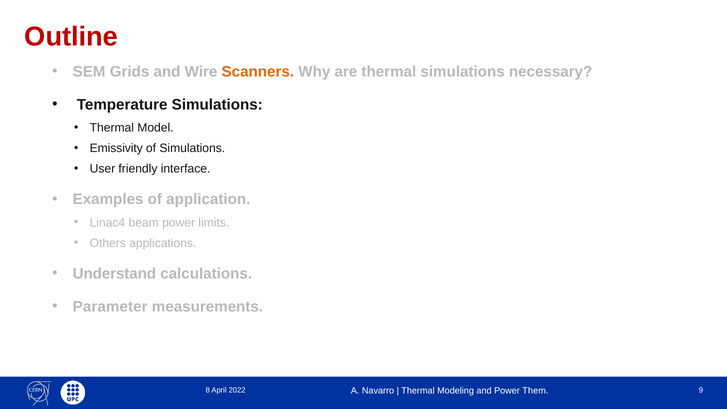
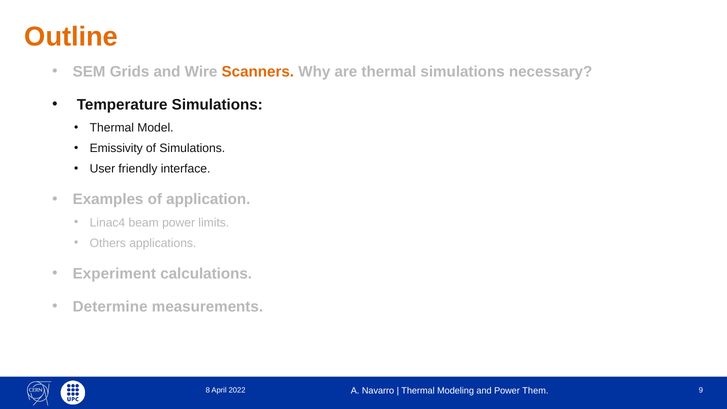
Outline colour: red -> orange
Understand: Understand -> Experiment
Parameter: Parameter -> Determine
